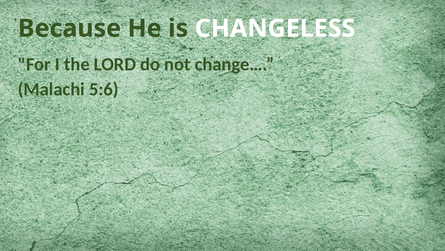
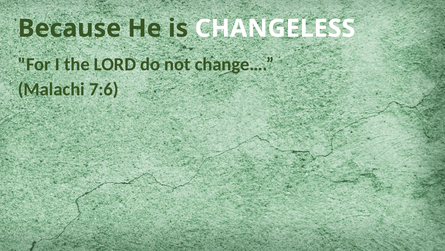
5:6: 5:6 -> 7:6
